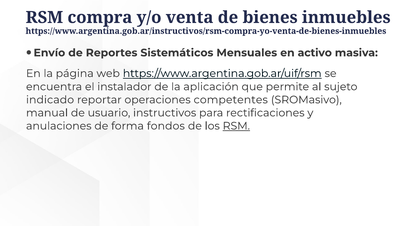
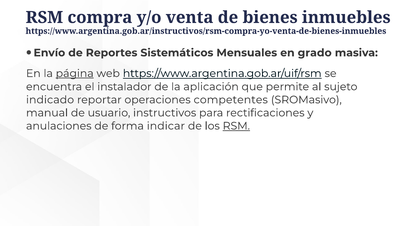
activo: activo -> grado
página underline: none -> present
fondos: fondos -> indicar
